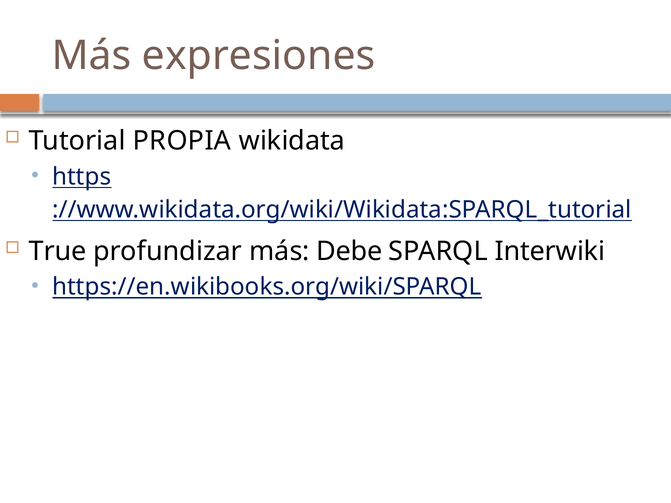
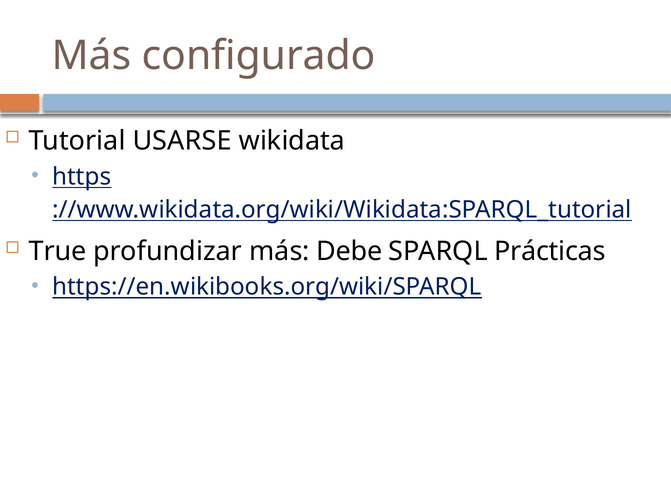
expresiones: expresiones -> configurado
PROPIA: PROPIA -> USARSE
Interwiki: Interwiki -> Prácticas
